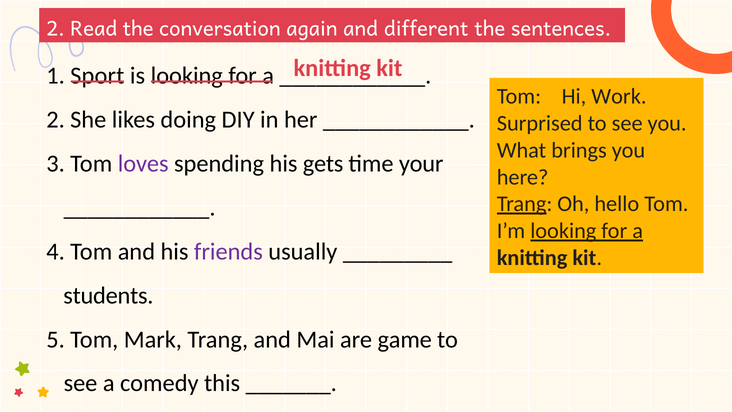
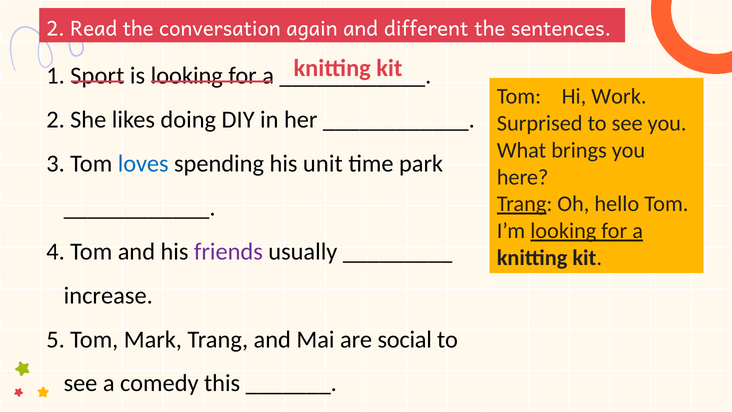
loves colour: purple -> blue
gets: gets -> unit
your: your -> park
students: students -> increase
game: game -> social
